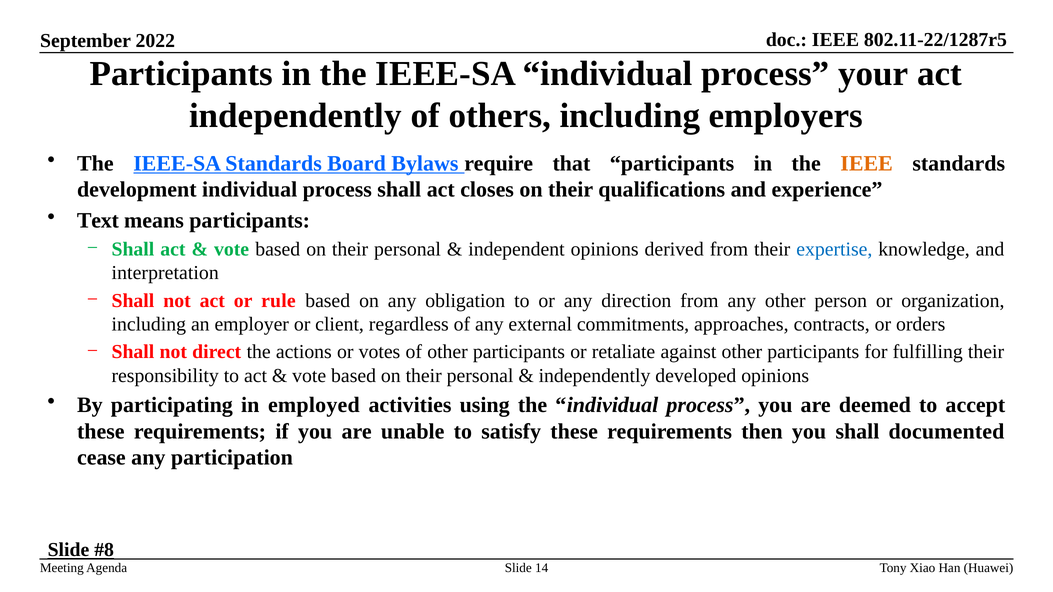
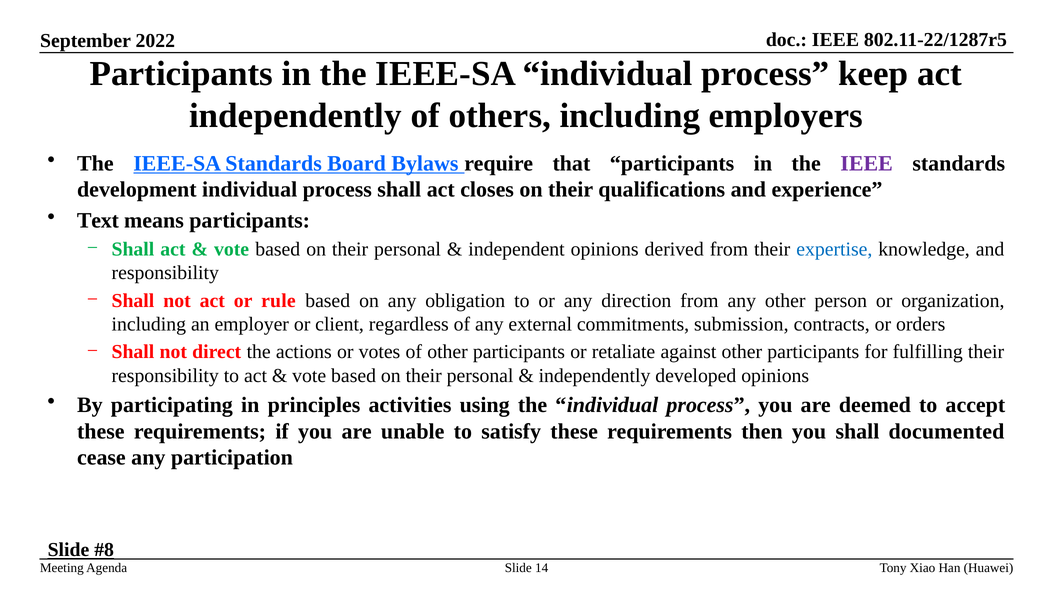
your: your -> keep
IEEE at (867, 163) colour: orange -> purple
interpretation at (165, 273): interpretation -> responsibility
approaches: approaches -> submission
employed: employed -> principles
